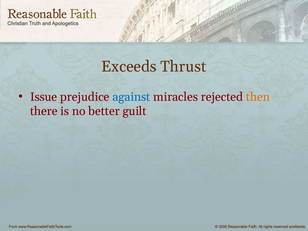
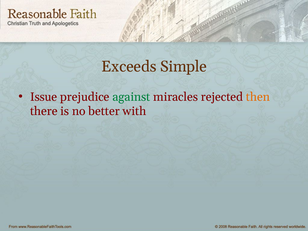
Thrust: Thrust -> Simple
against colour: blue -> green
guilt: guilt -> with
